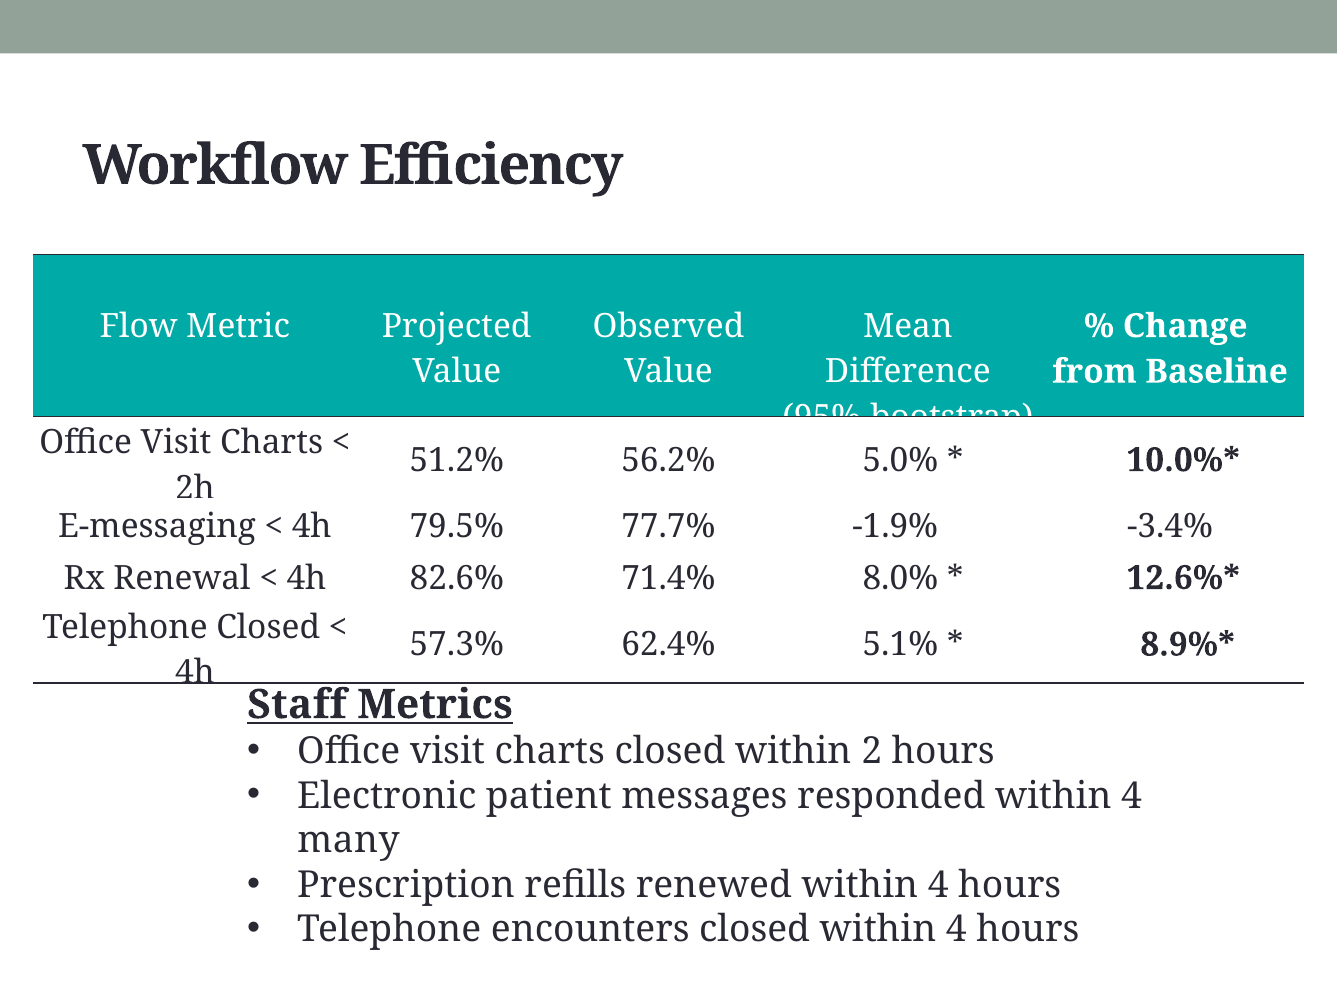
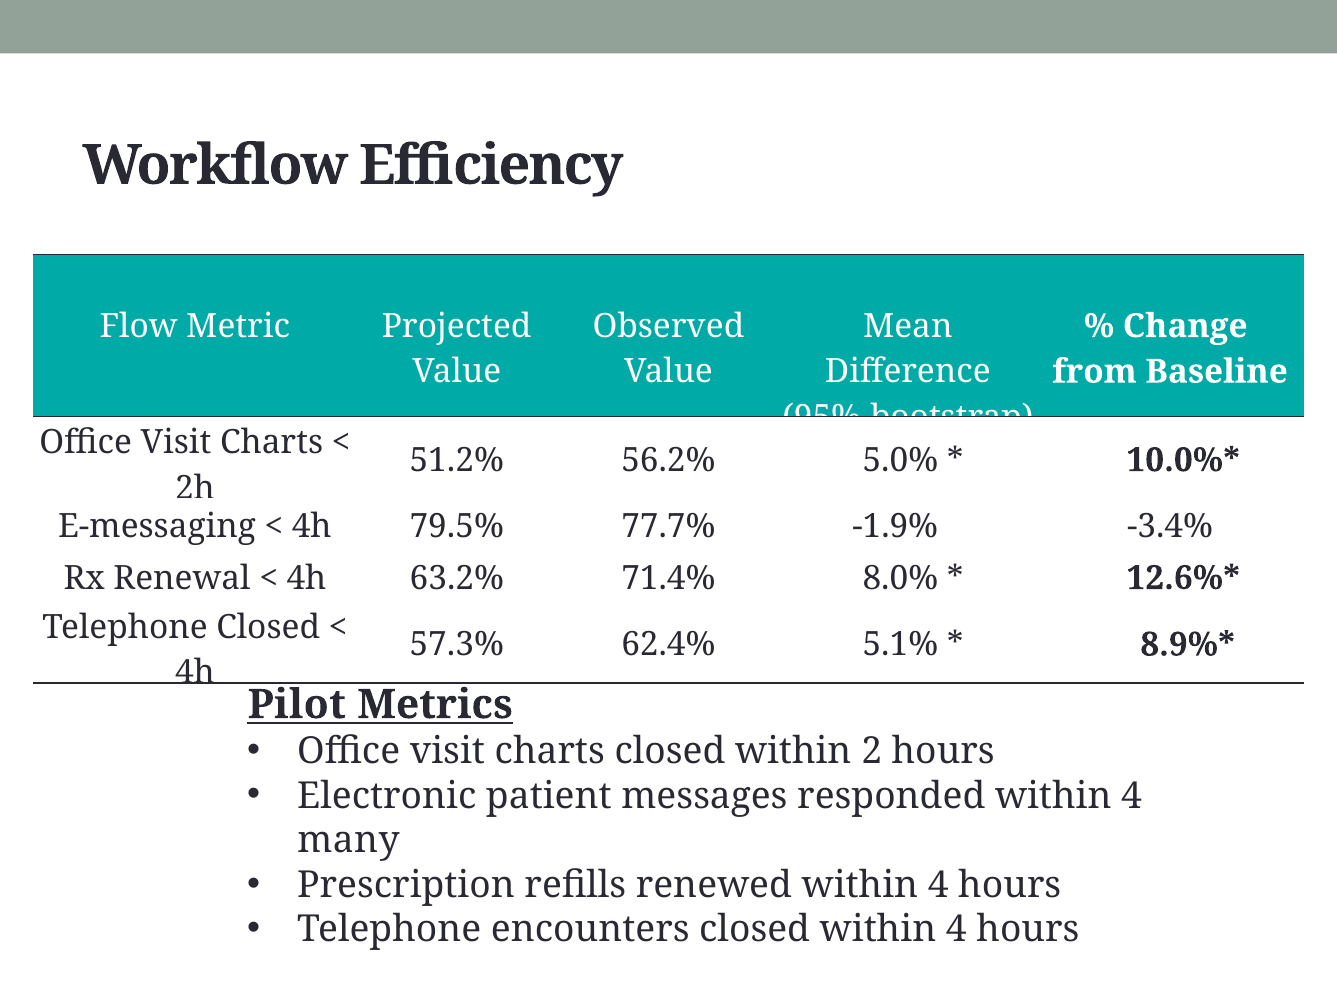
82.6%: 82.6% -> 63.2%
Staff: Staff -> Pilot
